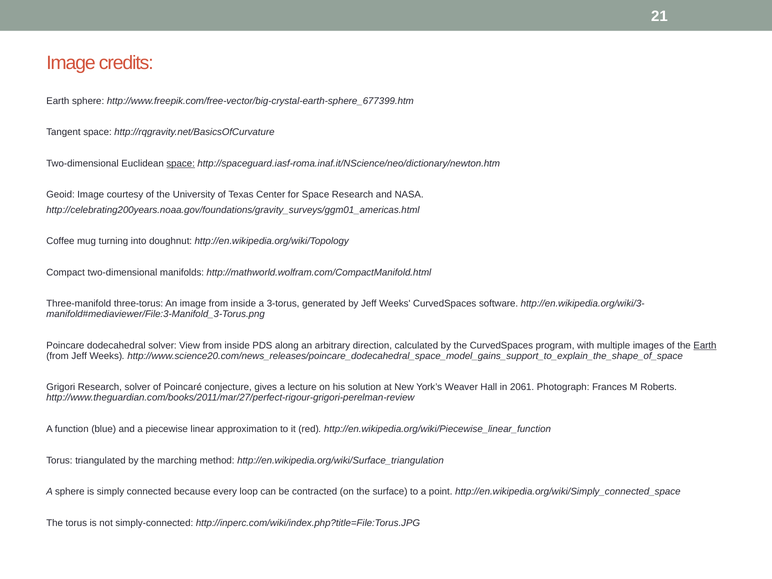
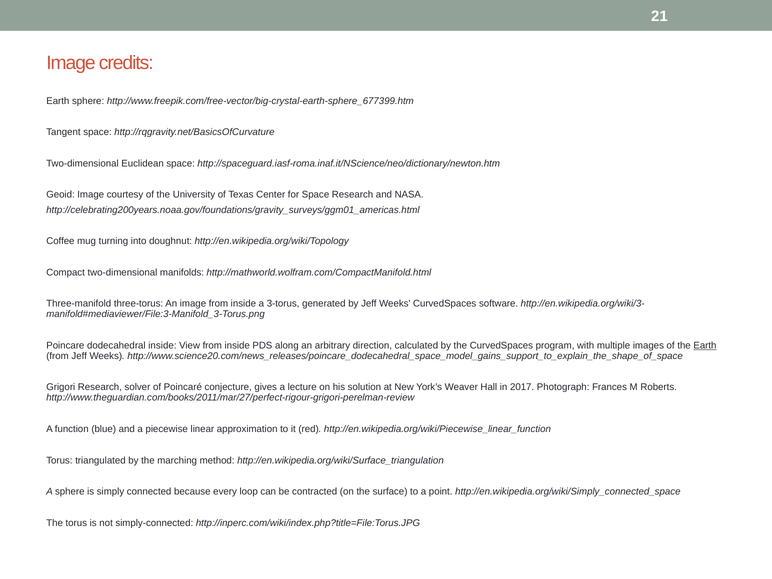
space at (181, 163) underline: present -> none
dodecahedral solver: solver -> inside
2061: 2061 -> 2017
